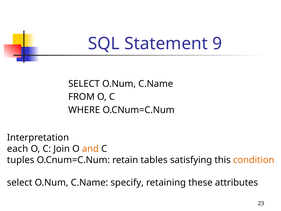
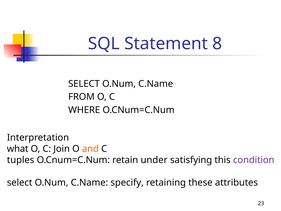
9: 9 -> 8
each: each -> what
tables: tables -> under
condition colour: orange -> purple
